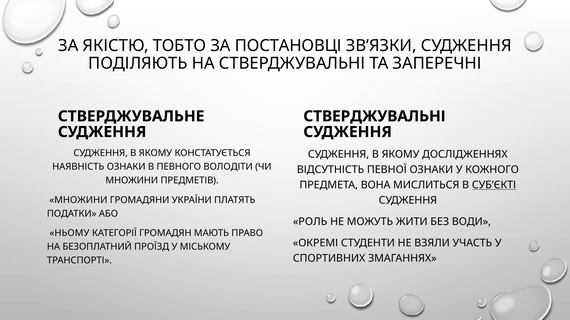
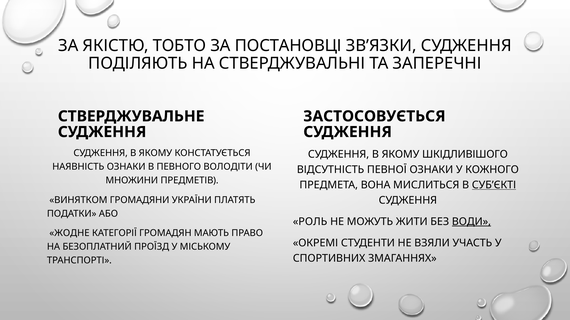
СТВЕРДЖУВАЛЬНІ at (375, 117): СТВЕРДЖУВАЛЬНІ -> ЗАСТОСОВУЄТЬСЯ
ДОСЛІДЖЕННЯХ: ДОСЛІДЖЕННЯХ -> ШКІДЛИВІШОГО
МНОЖИНИ at (78, 200): МНОЖИНИ -> ВИНЯТКОМ
ВОДИ underline: none -> present
НЬОМУ: НЬОМУ -> ЖОДНЕ
